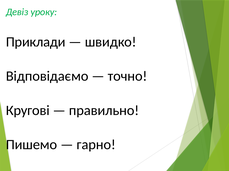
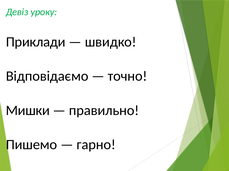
Кругові: Кругові -> Мишки
